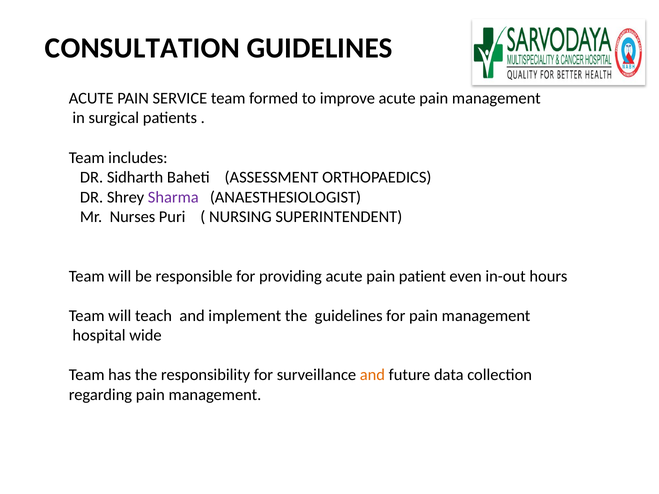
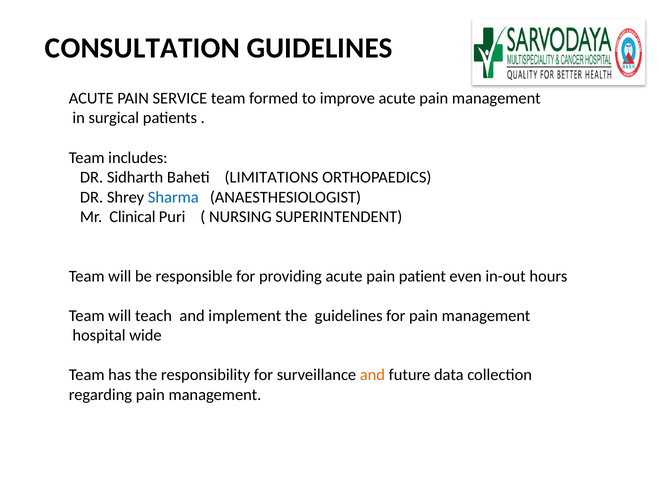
ASSESSMENT: ASSESSMENT -> LIMITATIONS
Sharma colour: purple -> blue
Nurses: Nurses -> Clinical
